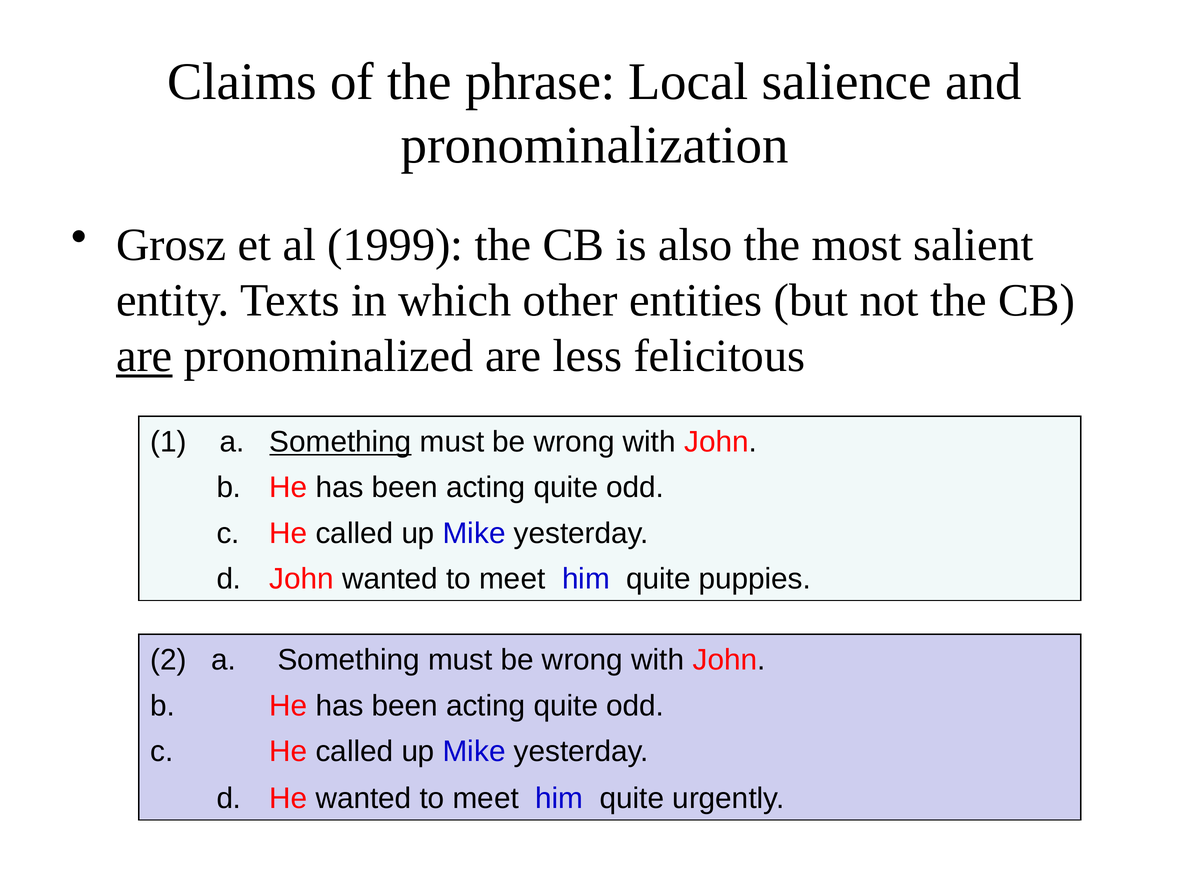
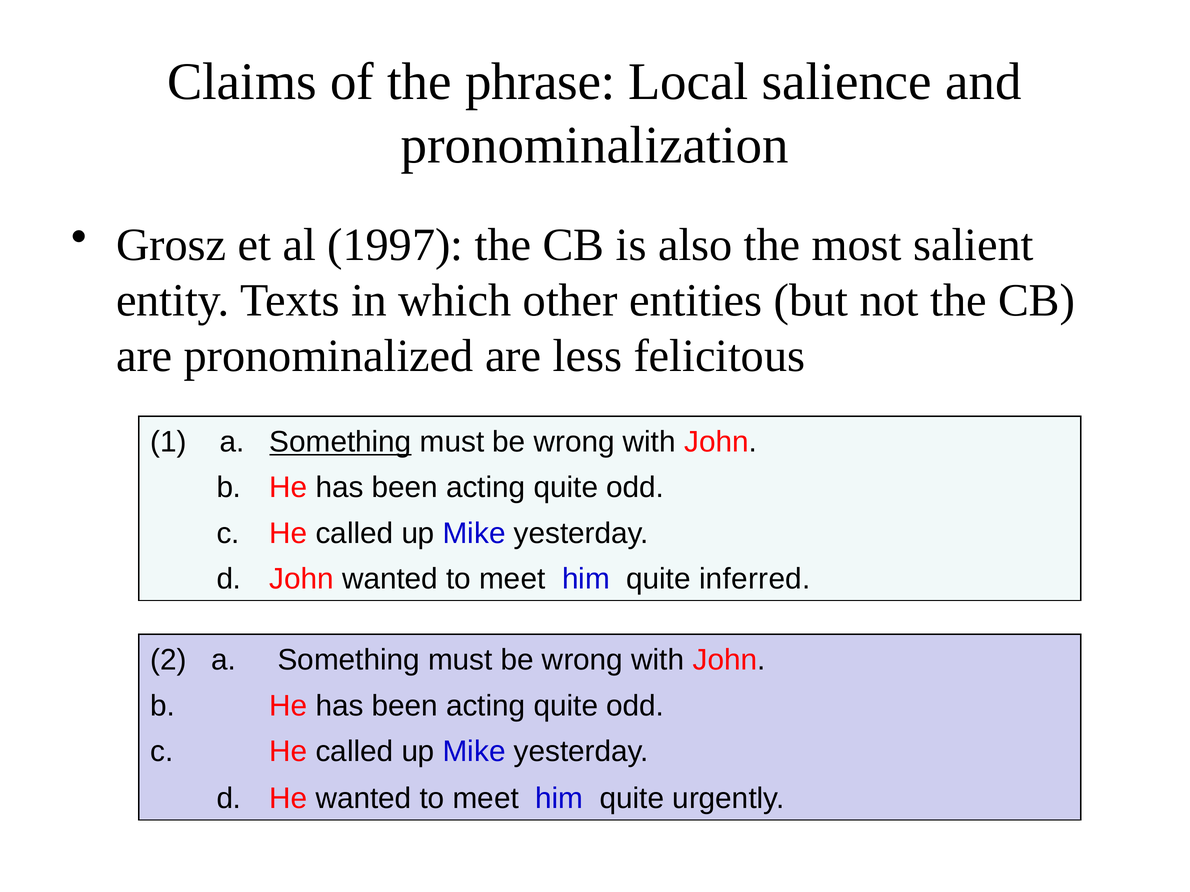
1999: 1999 -> 1997
are at (144, 356) underline: present -> none
puppies: puppies -> inferred
